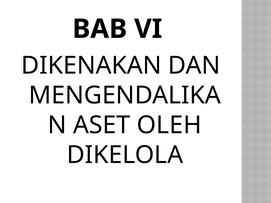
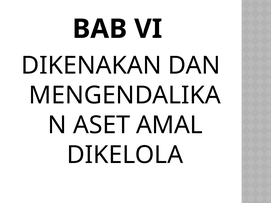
OLEH: OLEH -> AMAL
